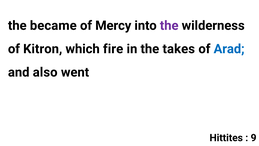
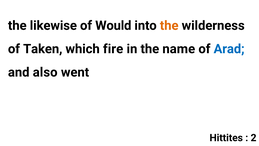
became: became -> likewise
Mercy: Mercy -> Would
the at (169, 26) colour: purple -> orange
Kitron: Kitron -> Taken
takes: takes -> name
9: 9 -> 2
